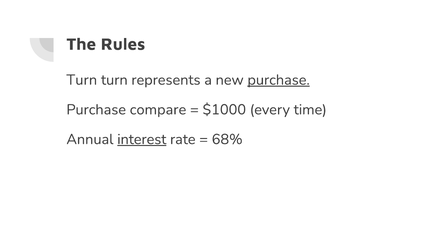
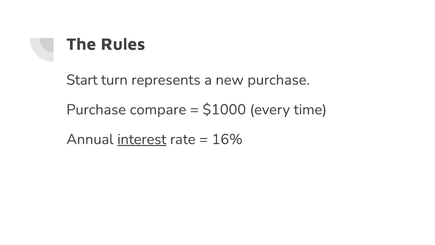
Turn at (82, 80): Turn -> Start
purchase at (279, 80) underline: present -> none
68%: 68% -> 16%
